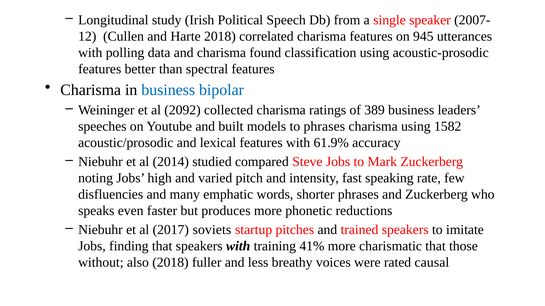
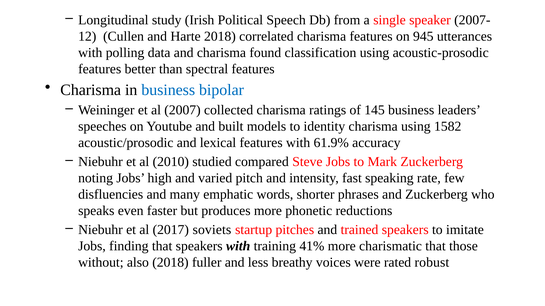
2092: 2092 -> 2007
389: 389 -> 145
to phrases: phrases -> identity
2014: 2014 -> 2010
causal: causal -> robust
